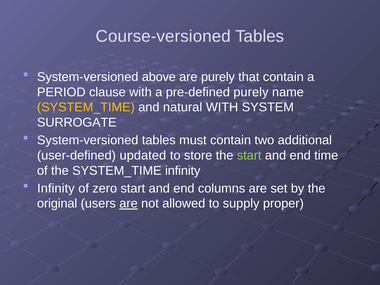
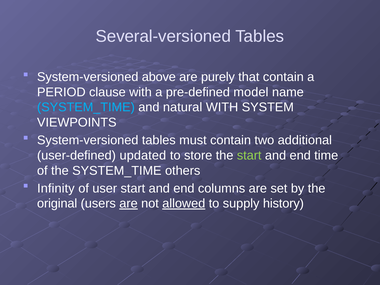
Course-versioned: Course-versioned -> Several-versioned
pre-defined purely: purely -> model
SYSTEM_TIME at (86, 107) colour: yellow -> light blue
SURROGATE: SURROGATE -> VIEWPOINTS
SYSTEM_TIME infinity: infinity -> others
zero: zero -> user
allowed underline: none -> present
proper: proper -> history
